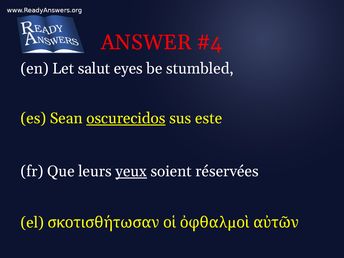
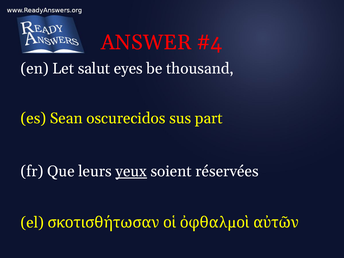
stumbled: stumbled -> thousand
oscurecidos underline: present -> none
este: este -> part
